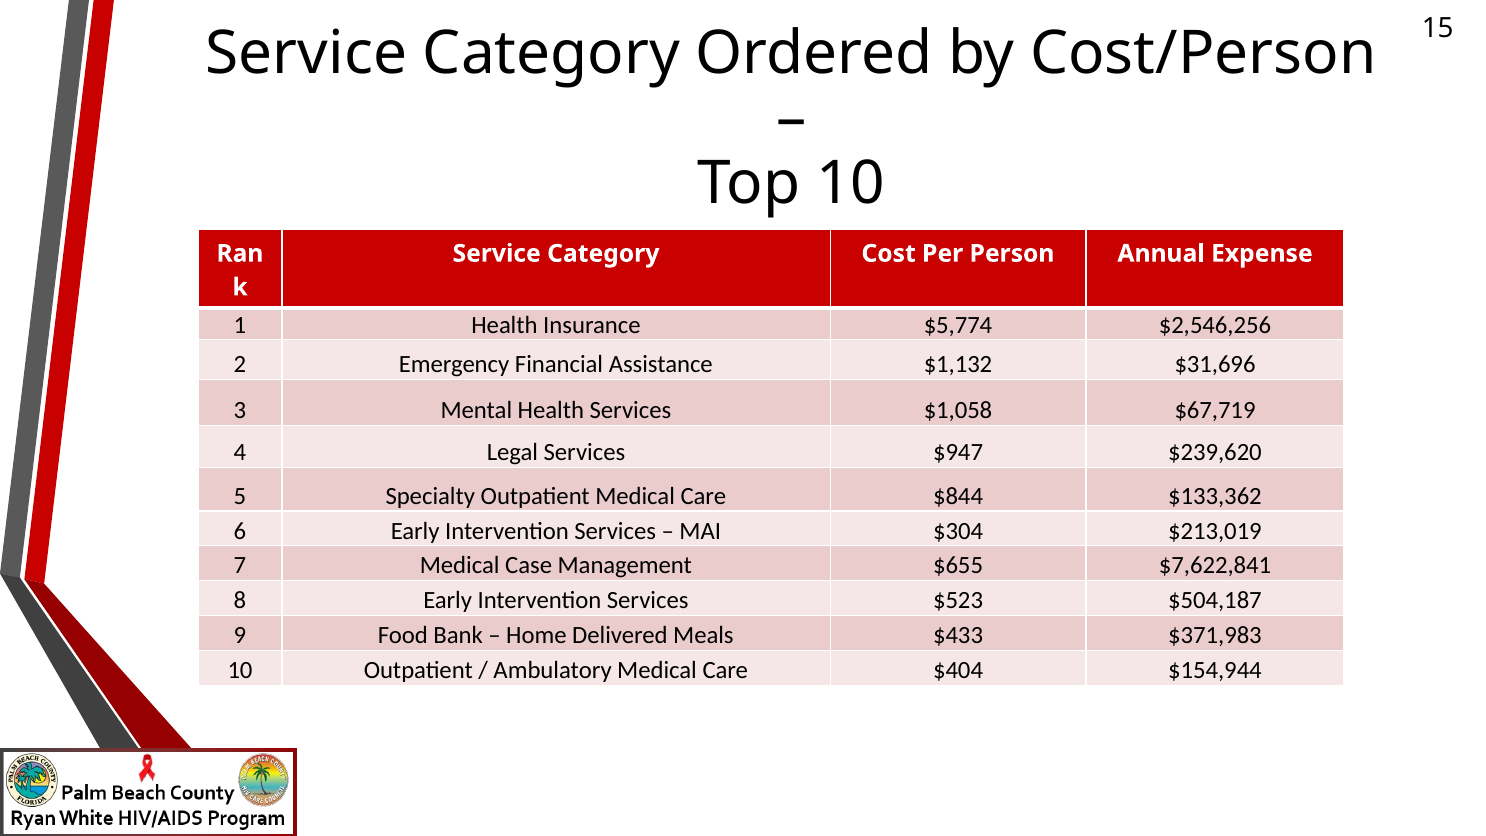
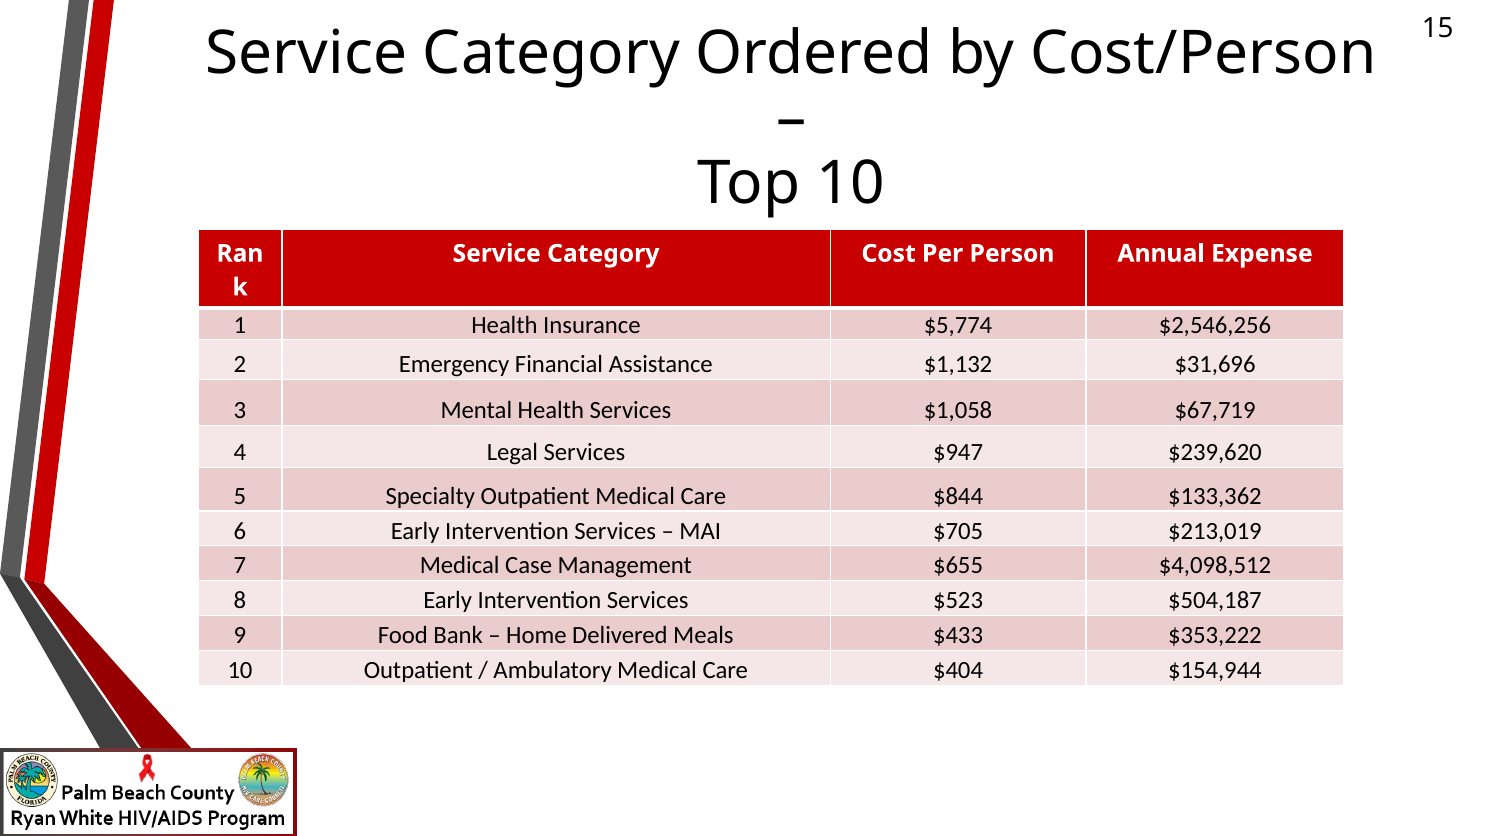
$304: $304 -> $705
$7,622,841: $7,622,841 -> $4,098,512
$371,983: $371,983 -> $353,222
